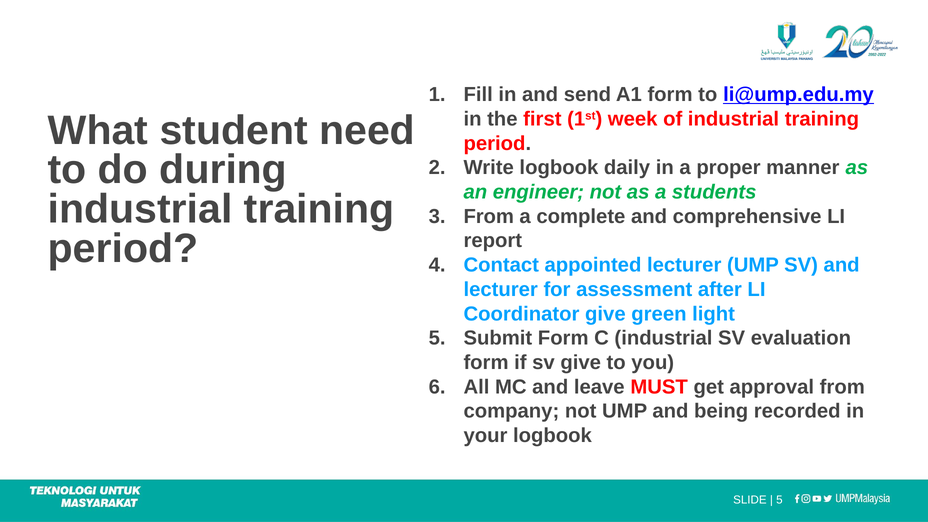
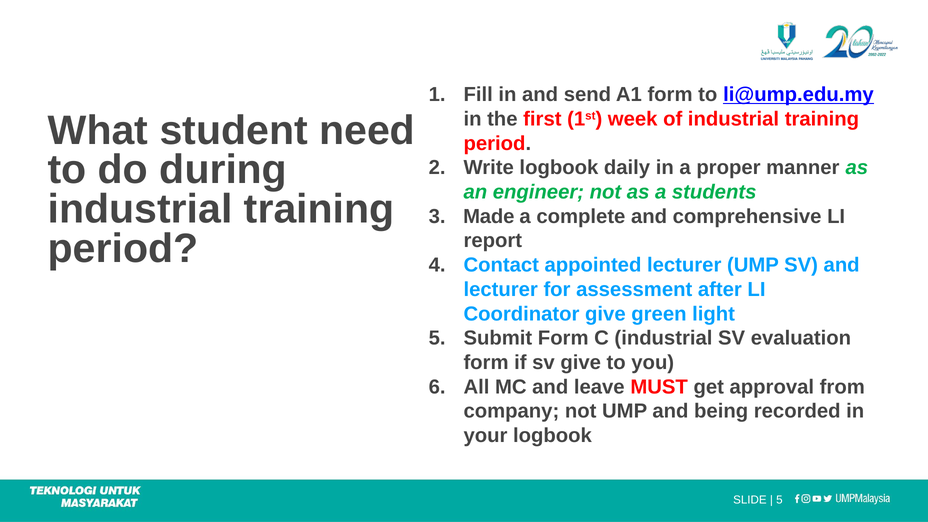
From at (489, 216): From -> Made
